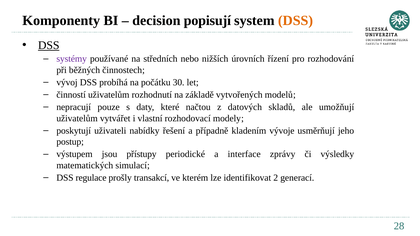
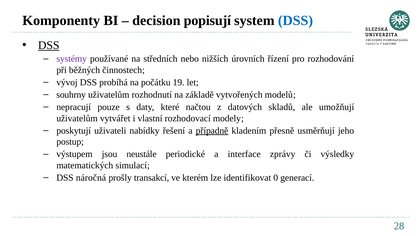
DSS at (295, 20) colour: orange -> blue
30: 30 -> 19
činností: činností -> souhrny
případně underline: none -> present
vývoje: vývoje -> přesně
přístupy: přístupy -> neustále
regulace: regulace -> náročná
2: 2 -> 0
